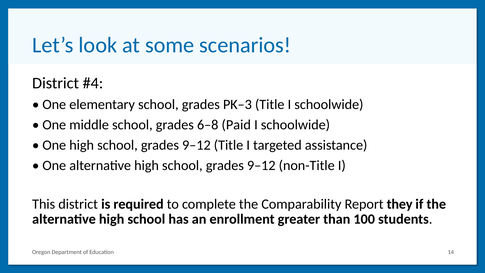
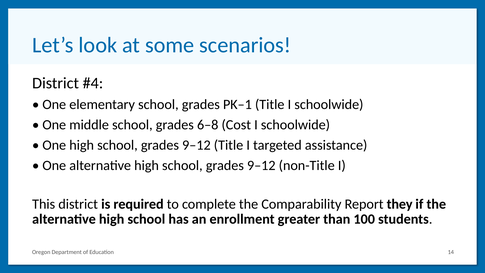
PK–3: PK–3 -> PK–1
Paid: Paid -> Cost
